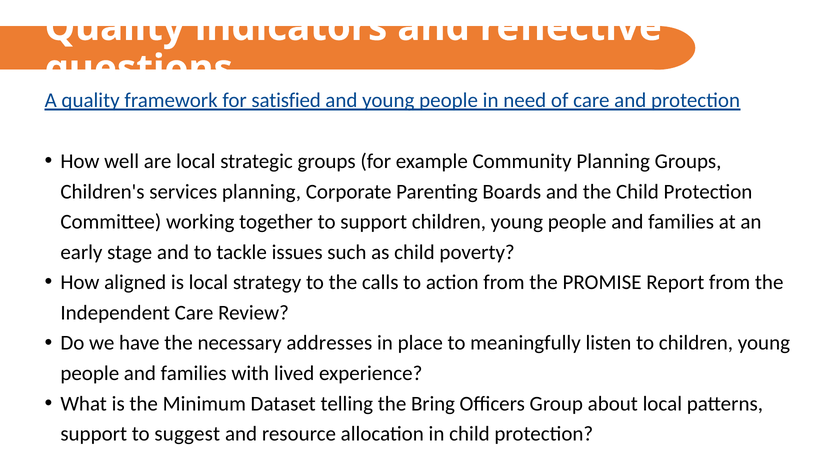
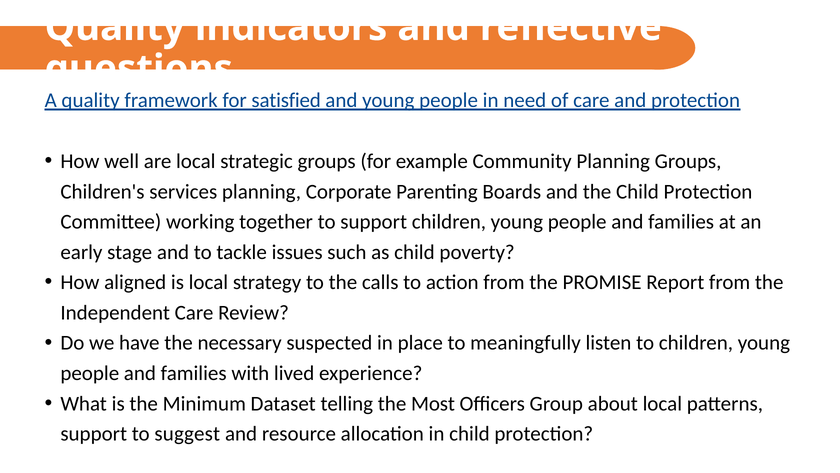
addresses: addresses -> suspected
Bring: Bring -> Most
